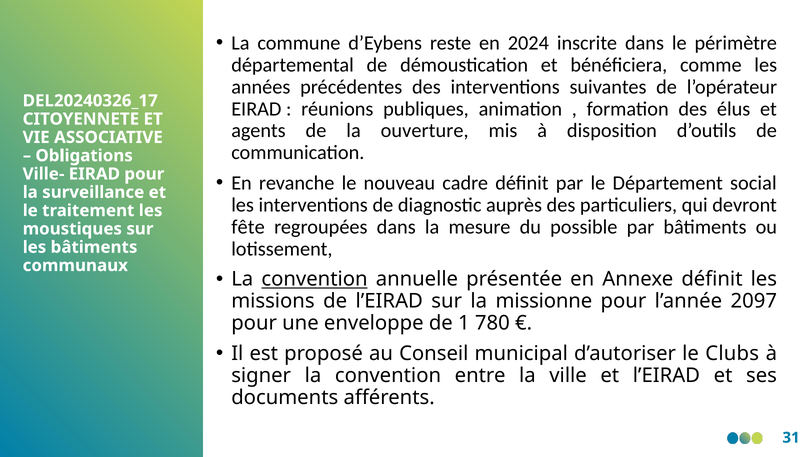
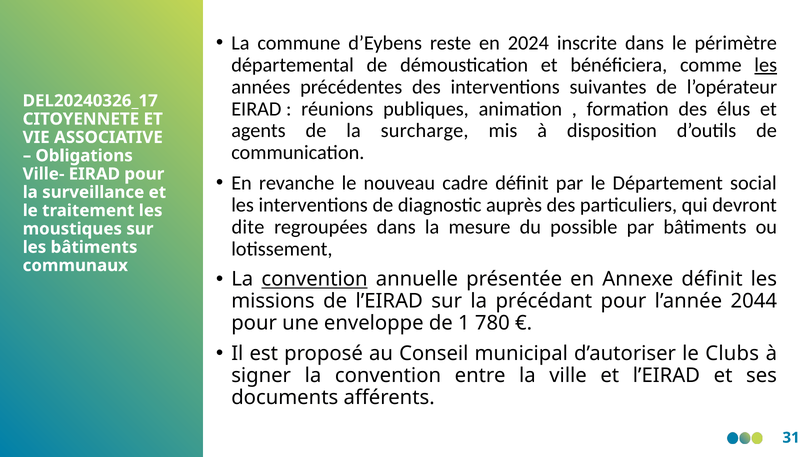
les at (766, 65) underline: none -> present
ouverture: ouverture -> surcharge
fête: fête -> dite
missionne: missionne -> précédant
2097: 2097 -> 2044
